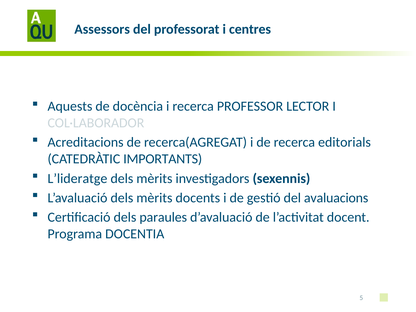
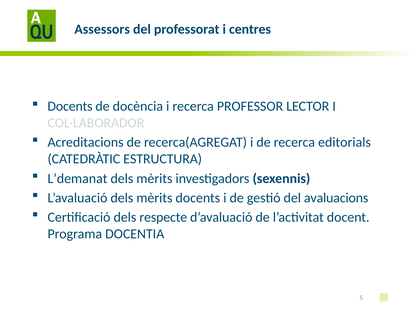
Aquests at (70, 106): Aquests -> Docents
IMPORTANTS: IMPORTANTS -> ESTRUCTURA
L’lideratge: L’lideratge -> L’demanat
paraules: paraules -> respecte
